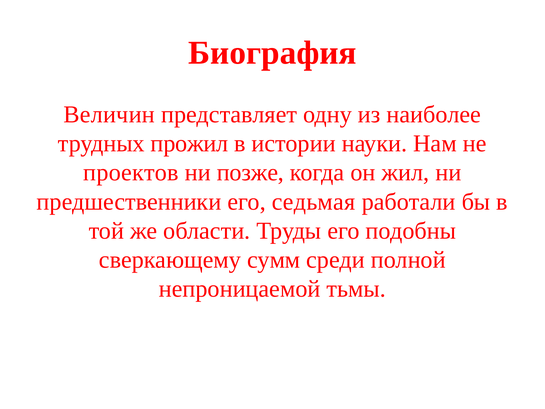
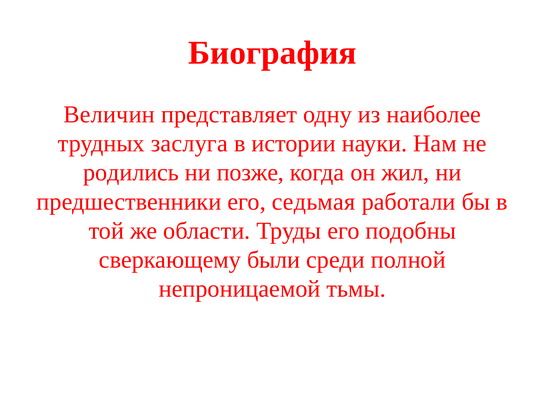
прожил: прожил -> заслуга
проектов: проектов -> родились
сумм: сумм -> были
